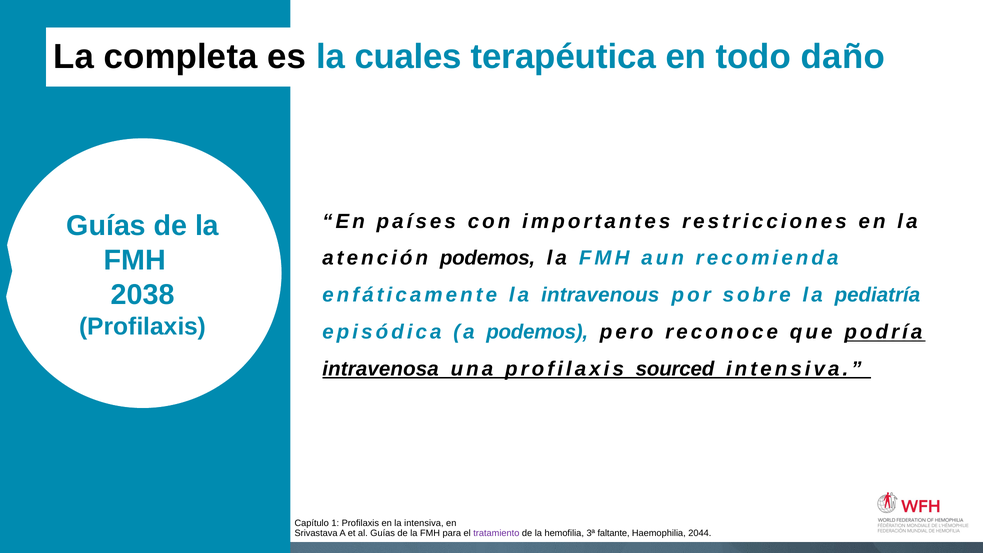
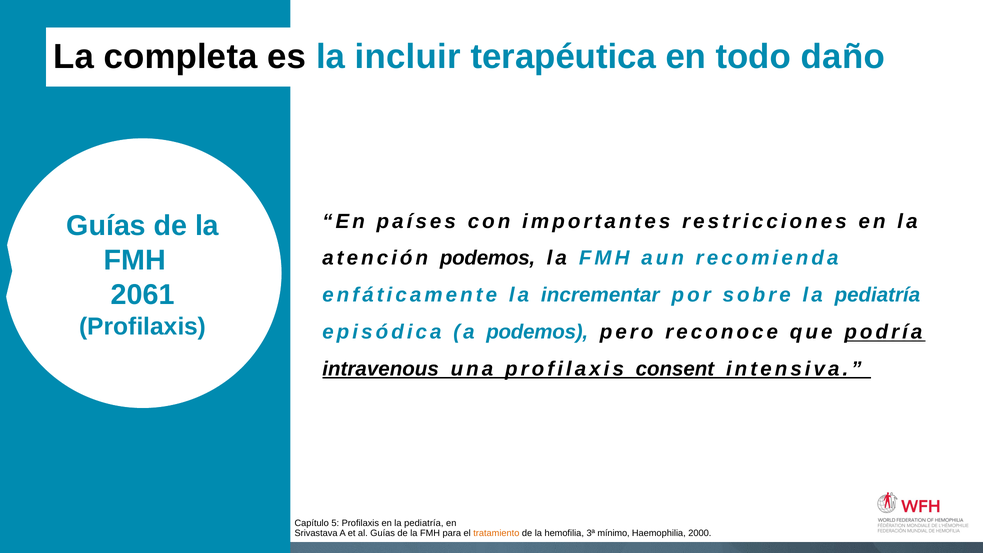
cuales: cuales -> incluir
2038: 2038 -> 2061
intravenous: intravenous -> incrementar
intravenosa: intravenosa -> intravenous
sourced: sourced -> consent
1: 1 -> 5
en la intensiva: intensiva -> pediatría
tratamiento colour: purple -> orange
faltante: faltante -> mínimo
2044: 2044 -> 2000
